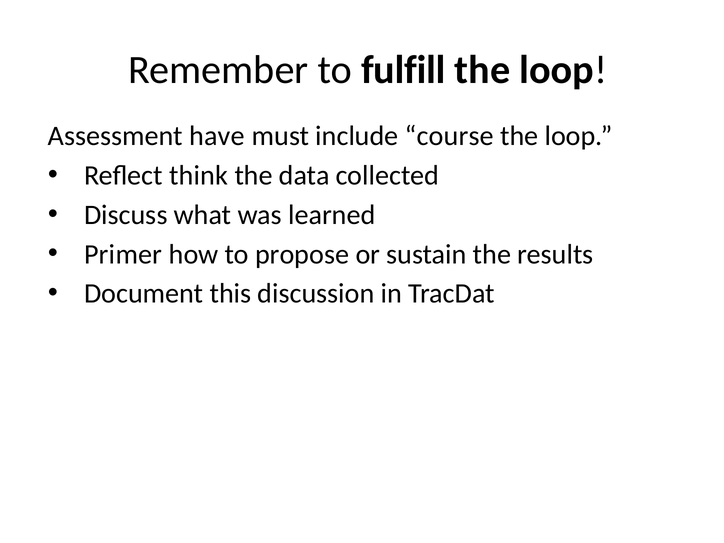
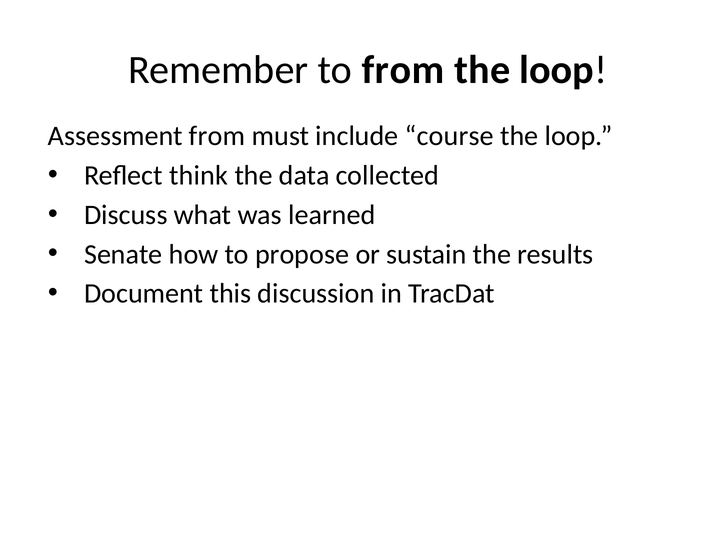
to fulfill: fulfill -> from
Assessment have: have -> from
Primer: Primer -> Senate
